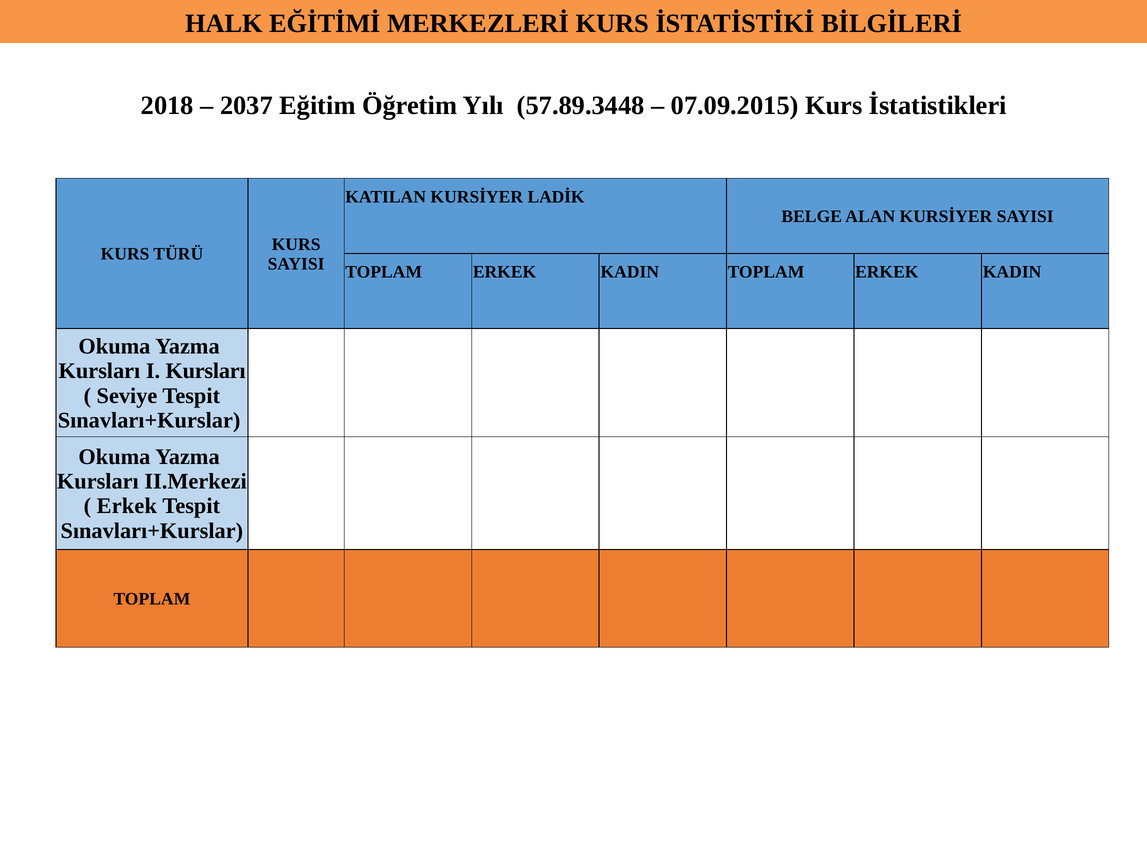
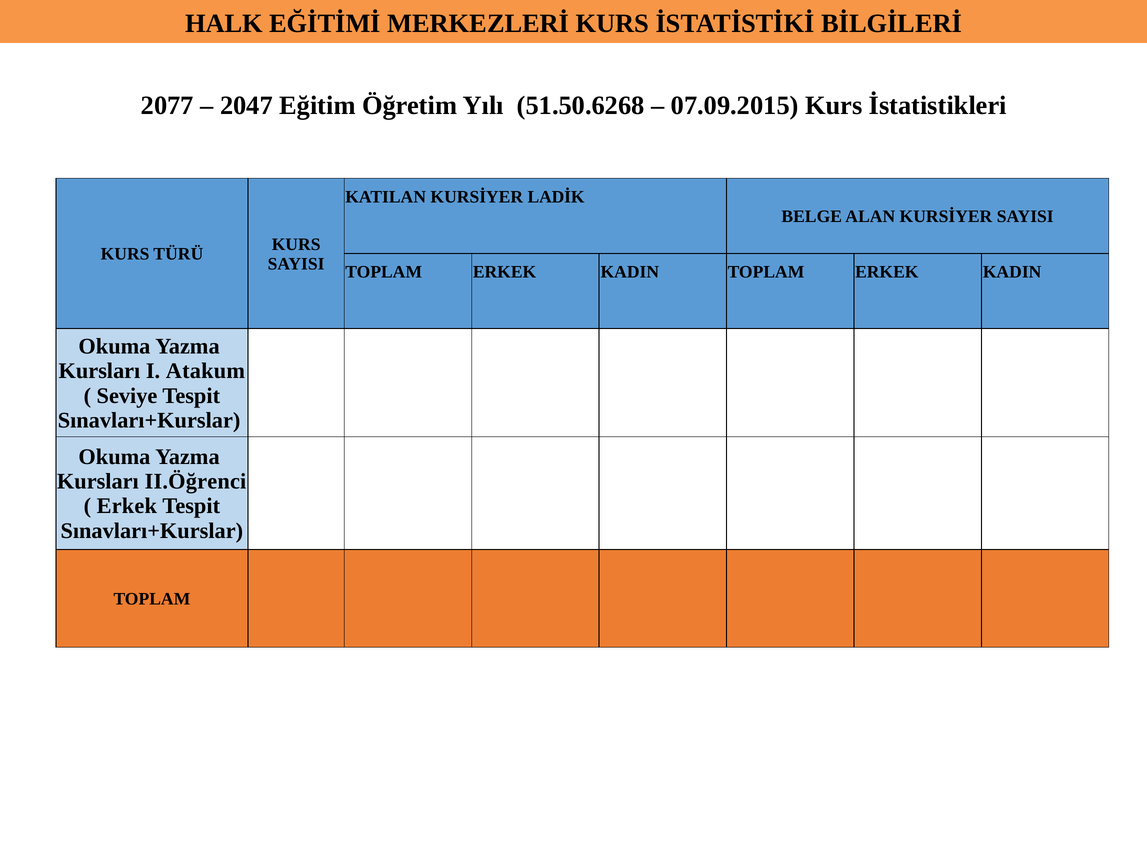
2018: 2018 -> 2077
2037: 2037 -> 2047
57.89.3448: 57.89.3448 -> 51.50.6268
I Kursları: Kursları -> Atakum
II.Merkezi: II.Merkezi -> II.Öğrenci
